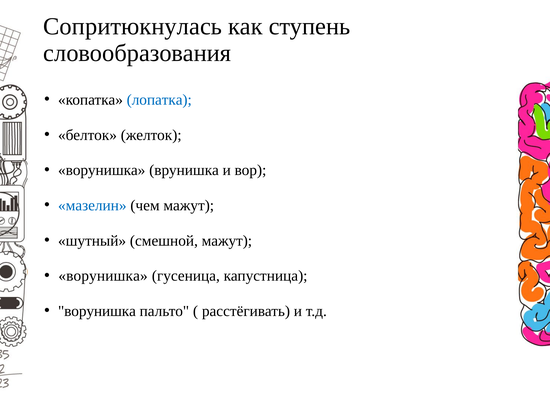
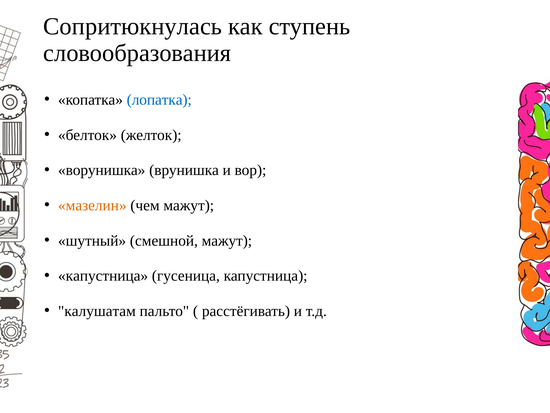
мазелин colour: blue -> orange
ворунишка at (103, 276): ворунишка -> капустница
ворунишка at (97, 311): ворунишка -> калушатам
